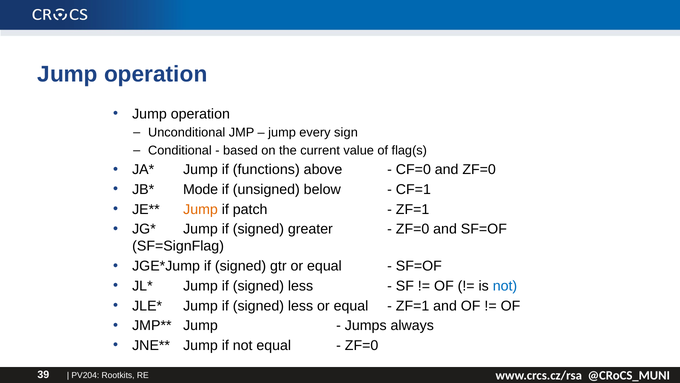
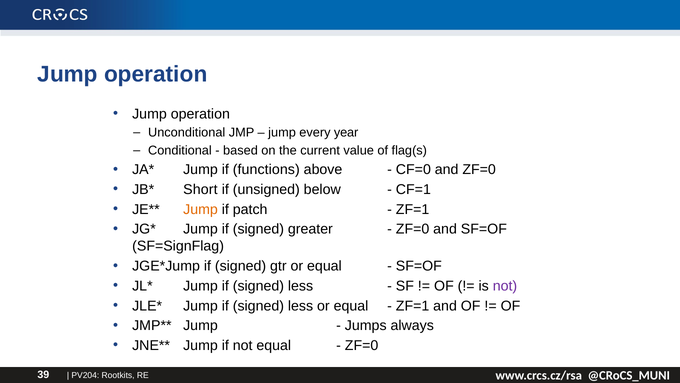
sign: sign -> year
Mode: Mode -> Short
not at (505, 286) colour: blue -> purple
